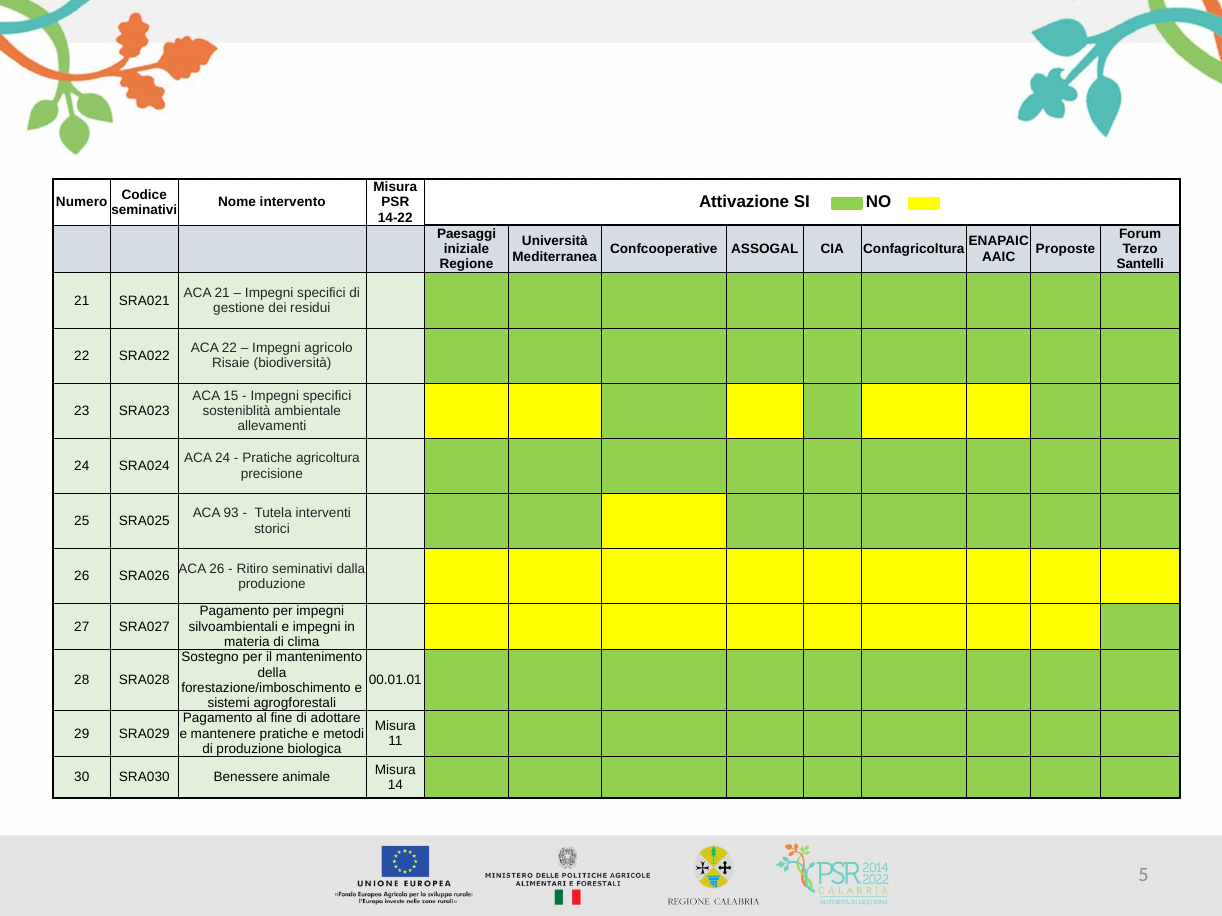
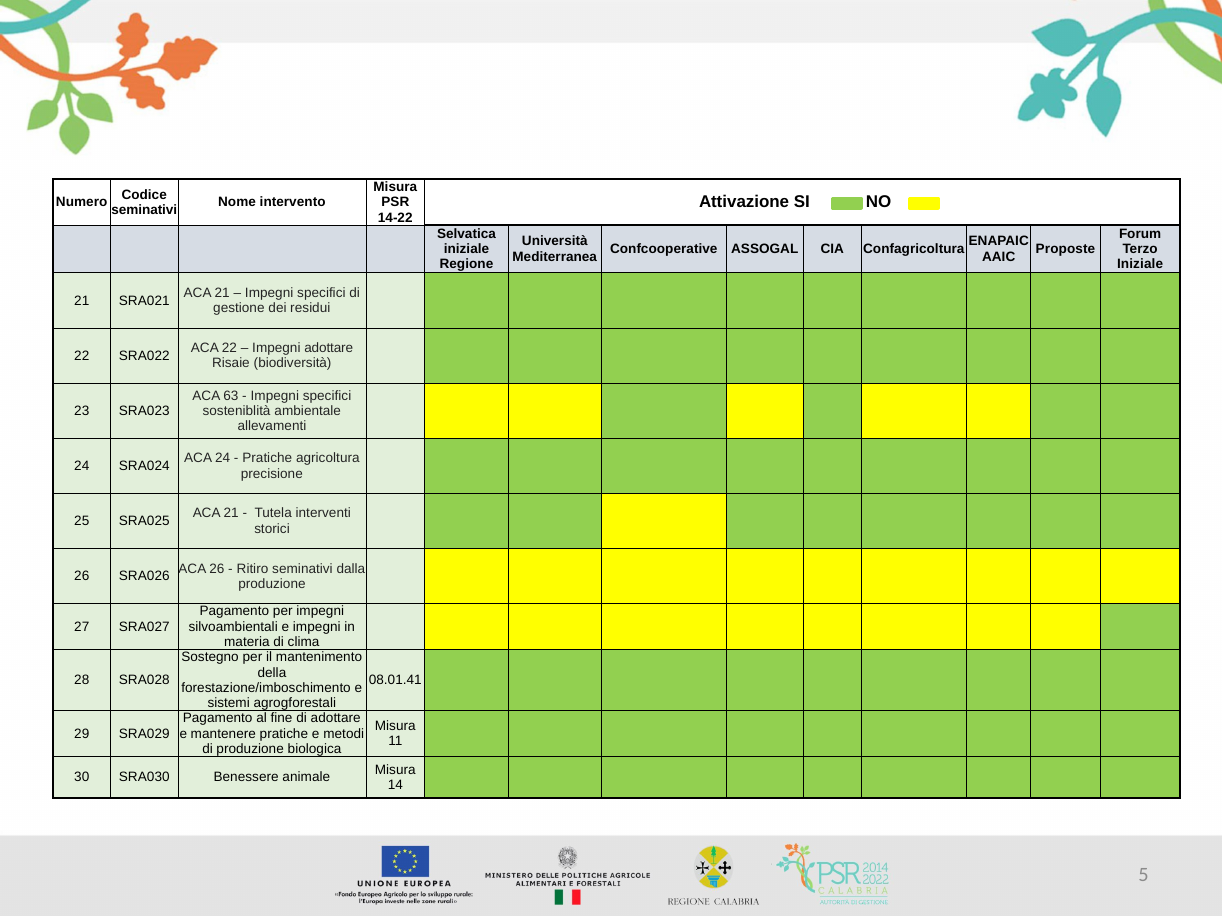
Paesaggi: Paesaggi -> Selvatica
Santelli at (1140, 265): Santelli -> Iniziale
Impegni agricolo: agricolo -> adottare
15: 15 -> 63
93 at (231, 514): 93 -> 21
00.01.01: 00.01.01 -> 08.01.41
